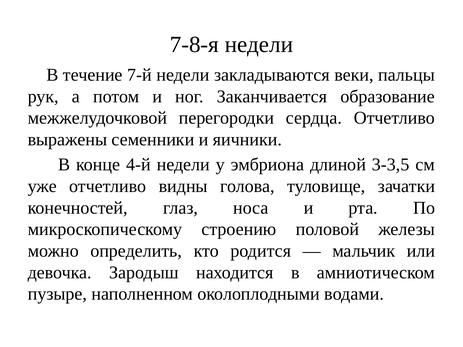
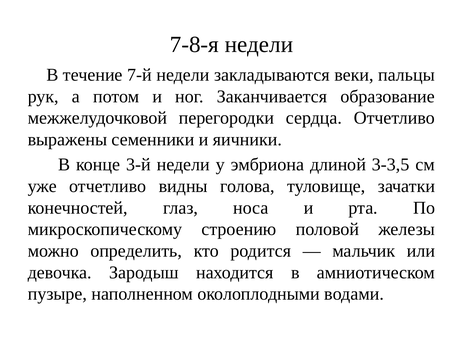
4-й: 4-й -> 3-й
